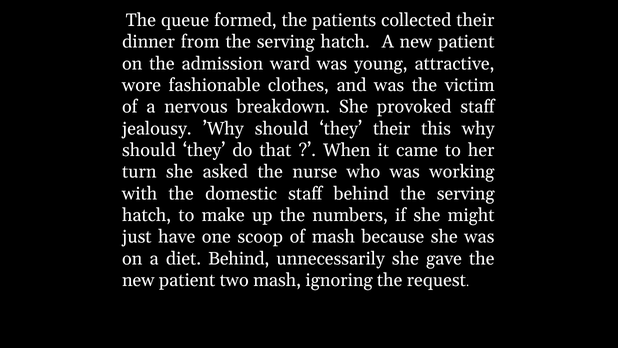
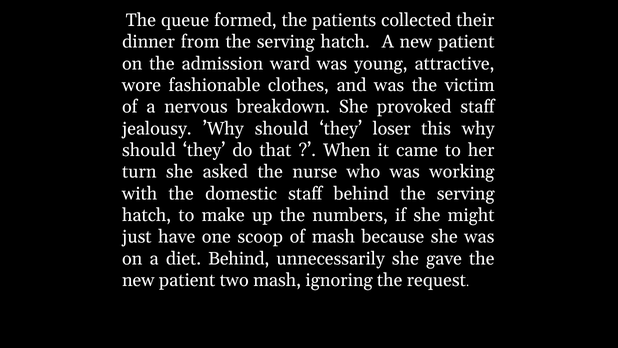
they their: their -> loser
